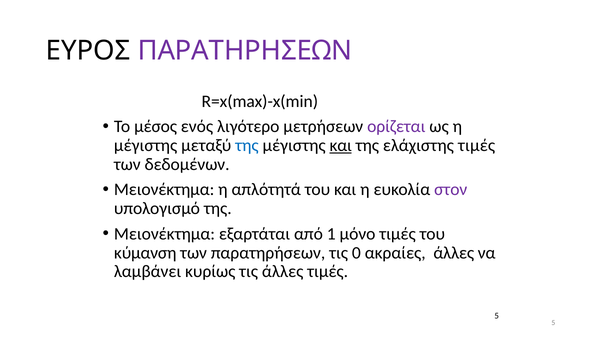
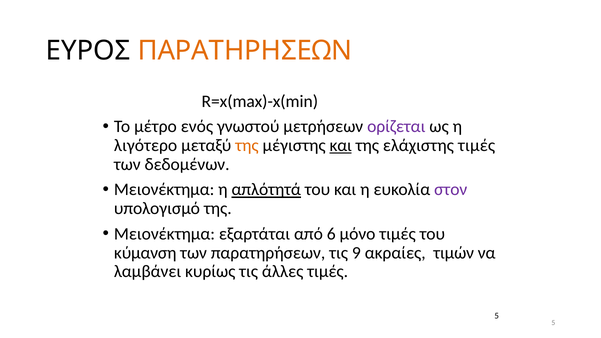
ΠΑΡΑΤΗΡΗΣΕΩΝ colour: purple -> orange
μέσος: μέσος -> μέτρο
λιγότερο: λιγότερο -> γνωστού
μέγιστης at (146, 146): μέγιστης -> λιγότερο
της at (247, 146) colour: blue -> orange
απλότητά underline: none -> present
1: 1 -> 6
0: 0 -> 9
ακραίες άλλες: άλλες -> τιμών
